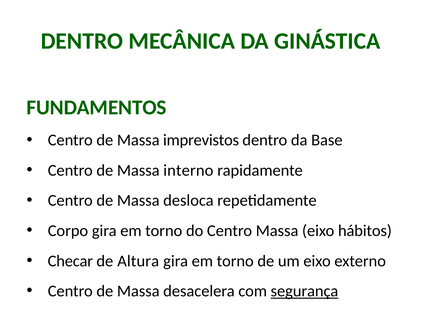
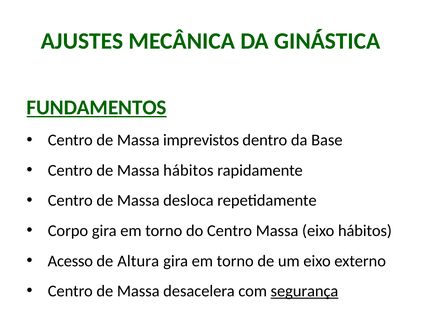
DENTRO at (82, 41): DENTRO -> AJUSTES
FUNDAMENTOS underline: none -> present
Massa interno: interno -> hábitos
Checar: Checar -> Acesso
